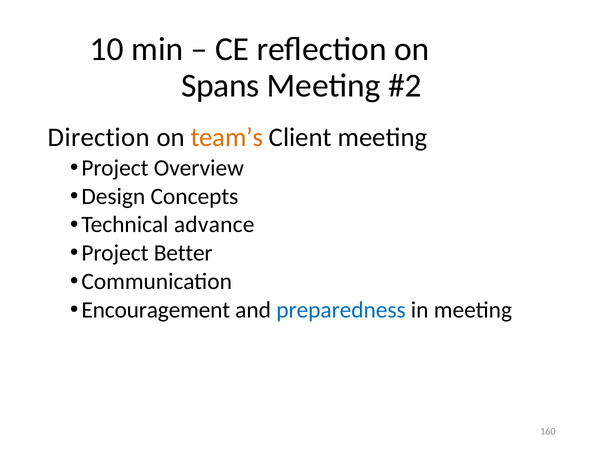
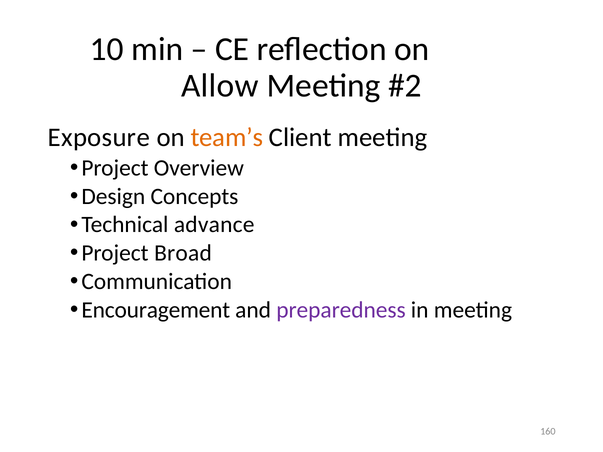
Spans: Spans -> Allow
Direction: Direction -> Exposure
Better: Better -> Broad
preparedness colour: blue -> purple
